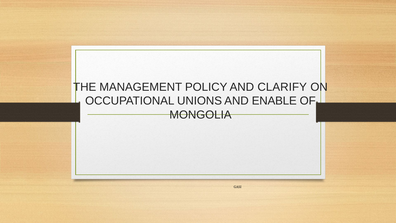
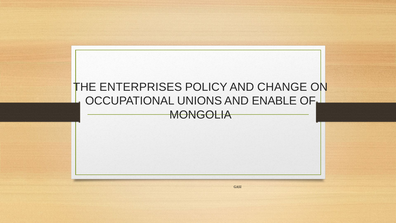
MANAGEMENT: MANAGEMENT -> ENTERPRISES
CLARIFY: CLARIFY -> CHANGE
